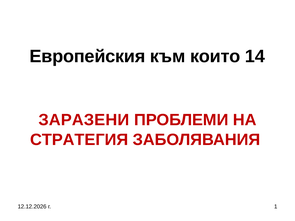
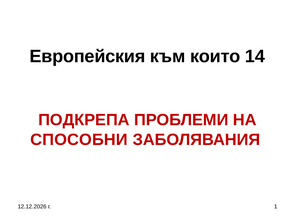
ЗАРАЗЕНИ: ЗАРАЗЕНИ -> ПОДКРЕПА
СТРАТЕГИЯ: СТРАТЕГИЯ -> СПОСОБНИ
